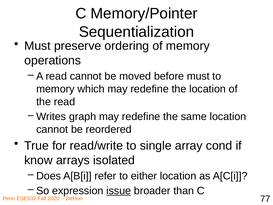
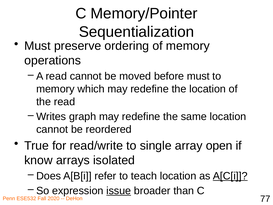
cond: cond -> open
either: either -> teach
A[C[i underline: none -> present
